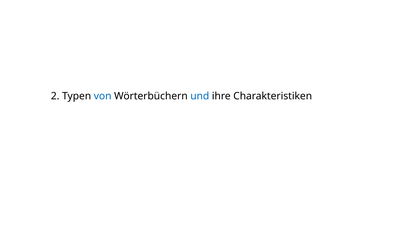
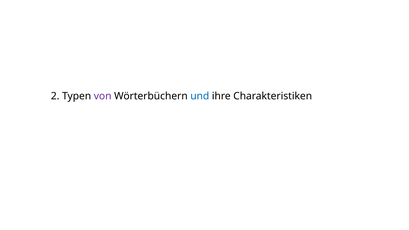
von colour: blue -> purple
